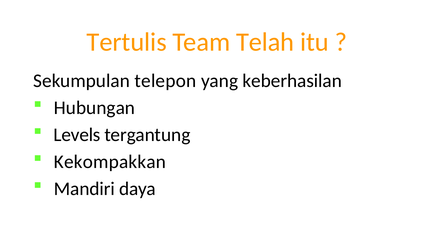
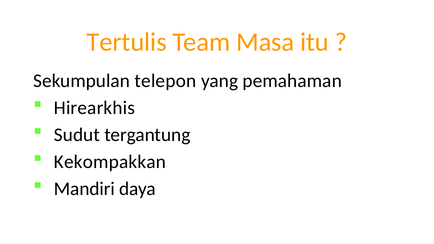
Telah: Telah -> Masa
keberhasilan: keberhasilan -> pemahaman
Hubungan: Hubungan -> Hirearkhis
Levels: Levels -> Sudut
